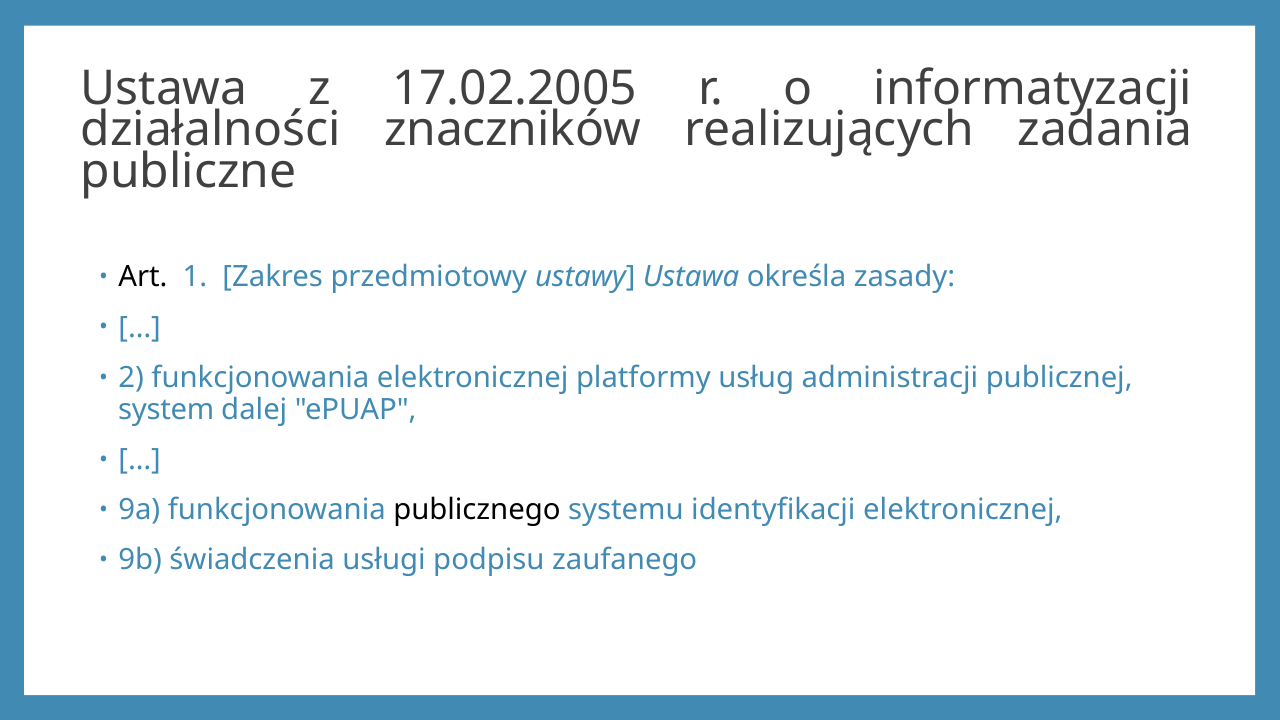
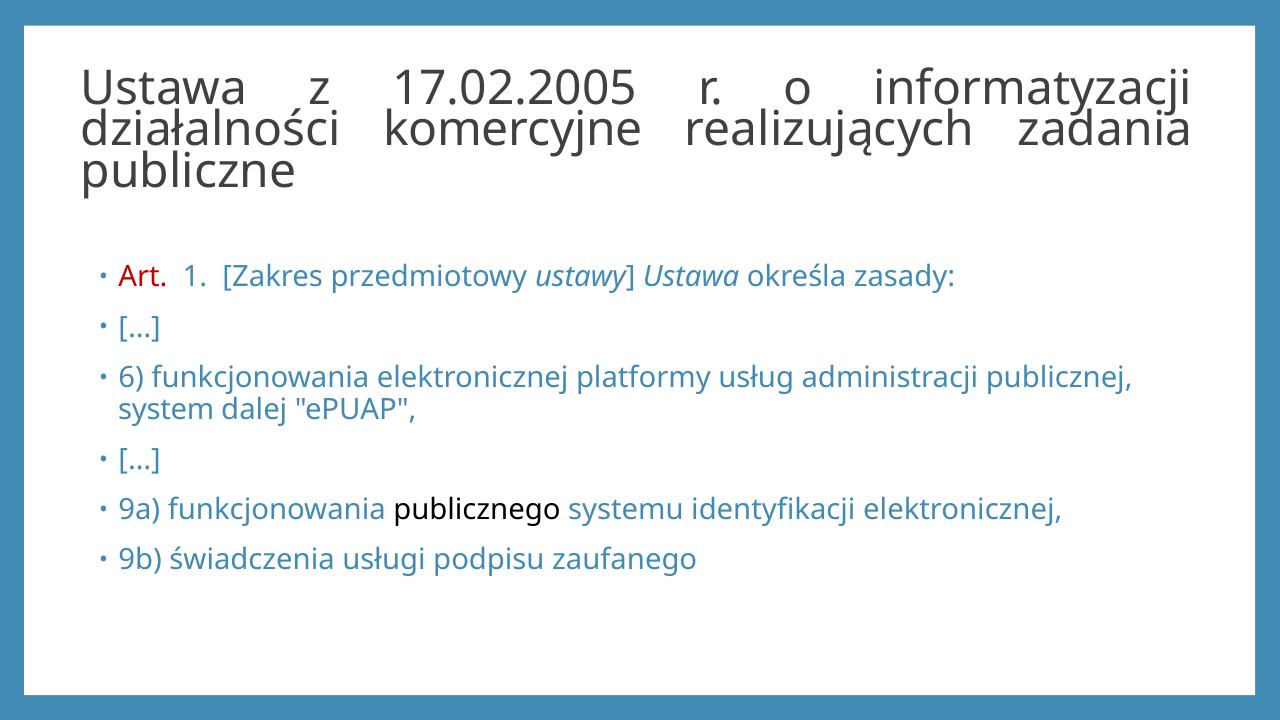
znaczników: znaczników -> komercyjne
Art colour: black -> red
2: 2 -> 6
